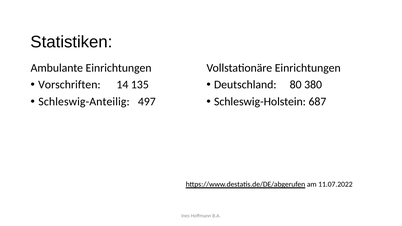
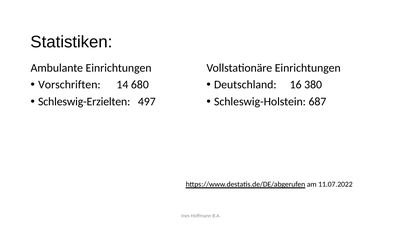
135: 135 -> 680
80: 80 -> 16
Schleswig-Anteilig: Schleswig-Anteilig -> Schleswig-Erzielten
